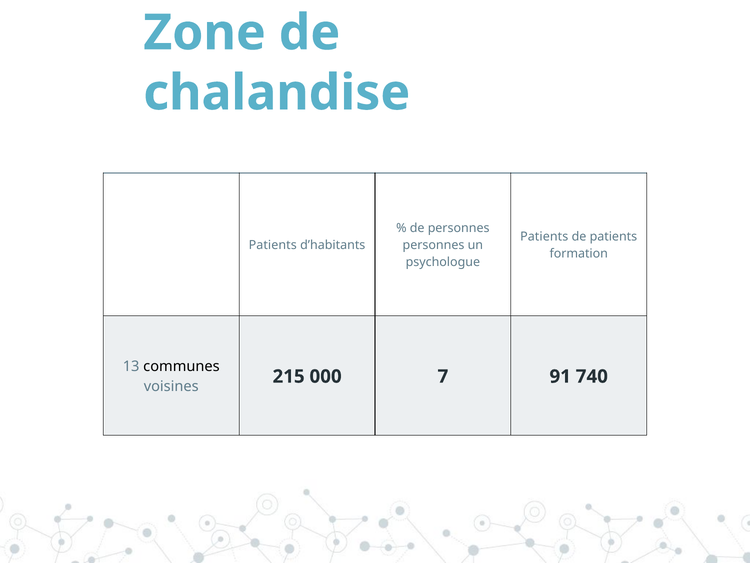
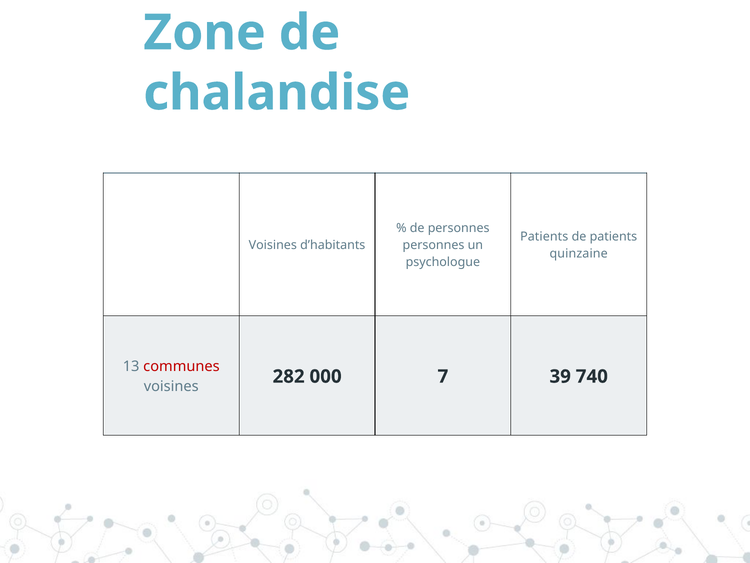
Patients at (273, 245): Patients -> Voisines
formation: formation -> quinzaine
communes colour: black -> red
215: 215 -> 282
91: 91 -> 39
